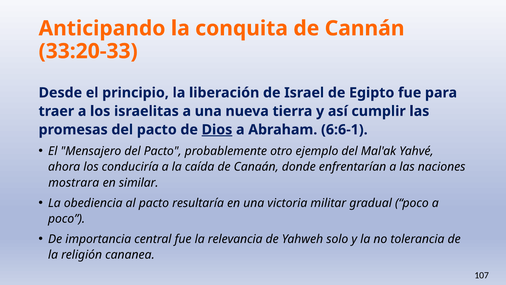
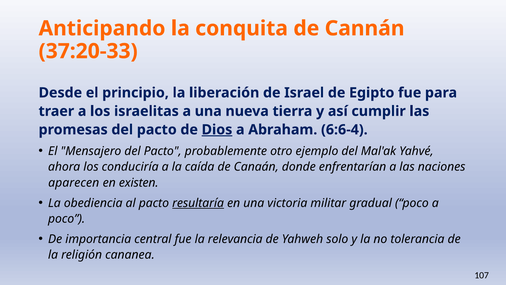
33:20-33: 33:20-33 -> 37:20-33
6:6-1: 6:6-1 -> 6:6-4
mostrara: mostrara -> aparecen
similar: similar -> existen
resultaría underline: none -> present
